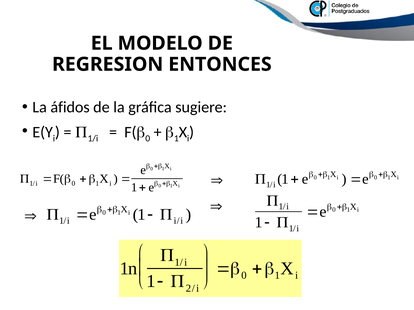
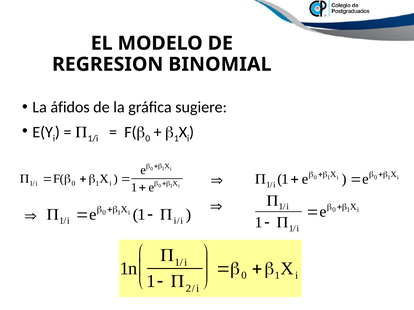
ENTONCES: ENTONCES -> BINOMIAL
